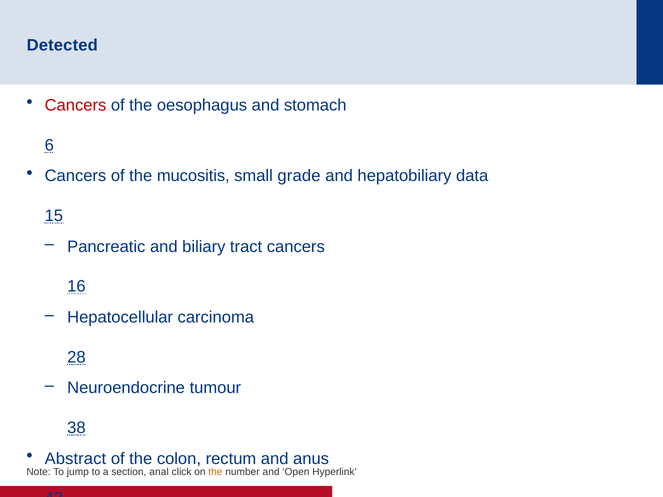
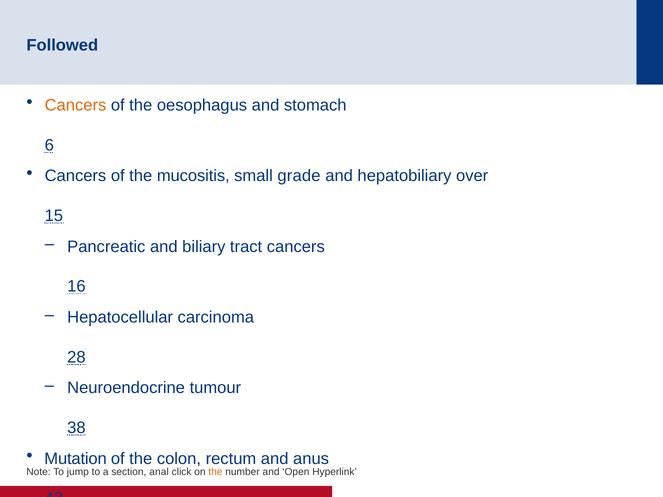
Detected: Detected -> Followed
Cancers at (75, 105) colour: red -> orange
data: data -> over
Abstract: Abstract -> Mutation
